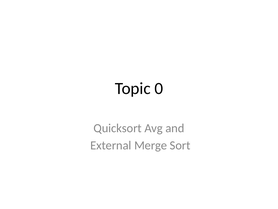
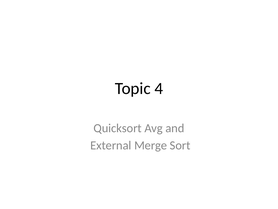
0: 0 -> 4
